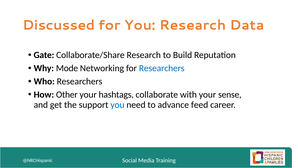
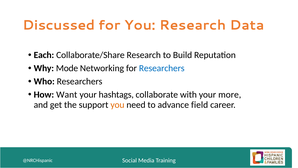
Gate: Gate -> Each
Other: Other -> Want
sense: sense -> more
you at (117, 105) colour: blue -> orange
feed: feed -> field
